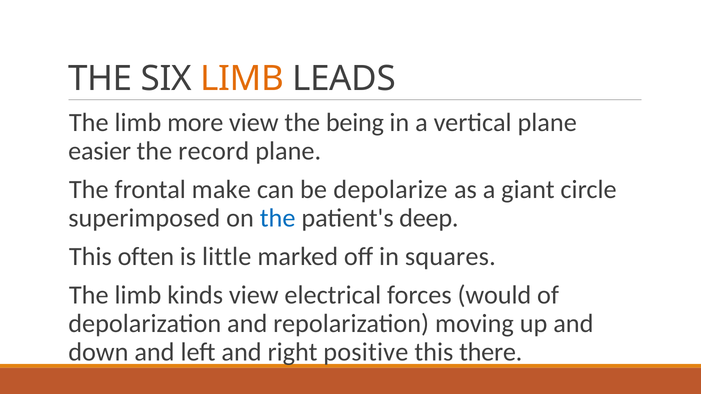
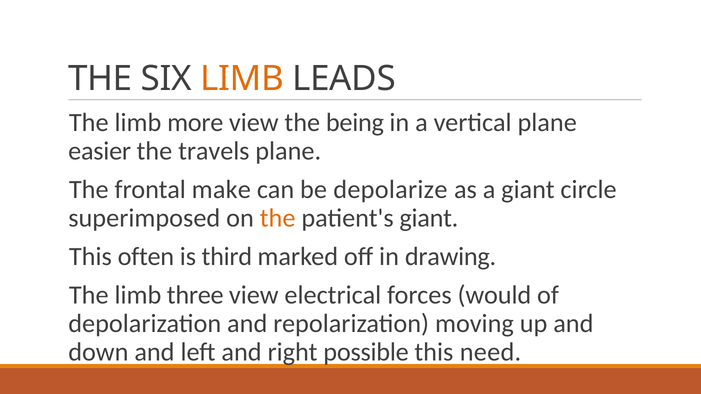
record: record -> travels
the at (278, 218) colour: blue -> orange
patient's deep: deep -> giant
little: little -> third
squares: squares -> drawing
kinds: kinds -> three
positive: positive -> possible
there: there -> need
